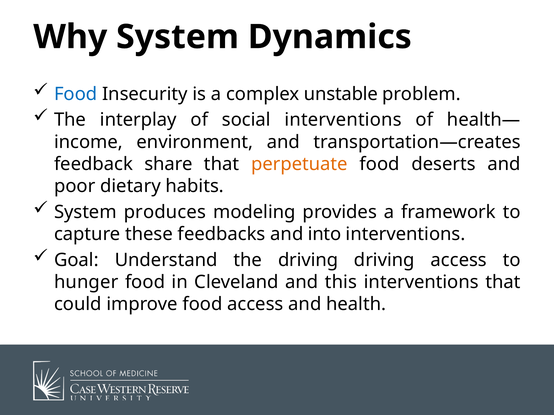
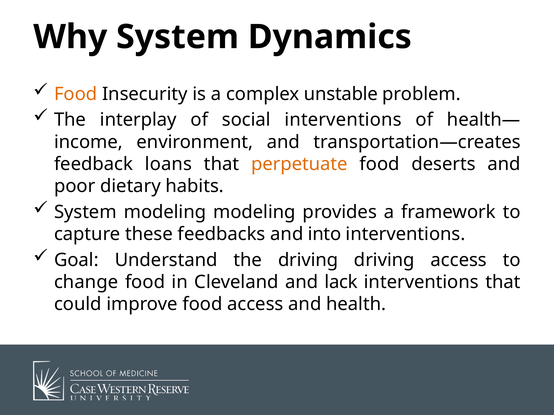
Food at (76, 94) colour: blue -> orange
share: share -> loans
System produces: produces -> modeling
hunger: hunger -> change
this: this -> lack
